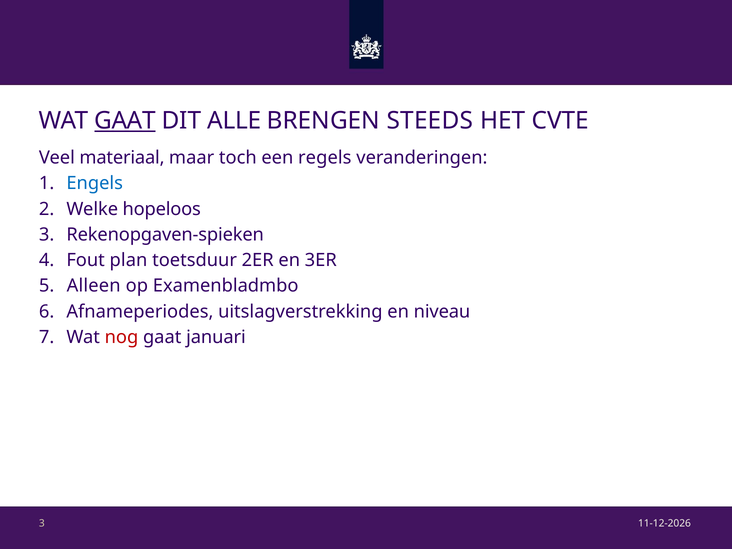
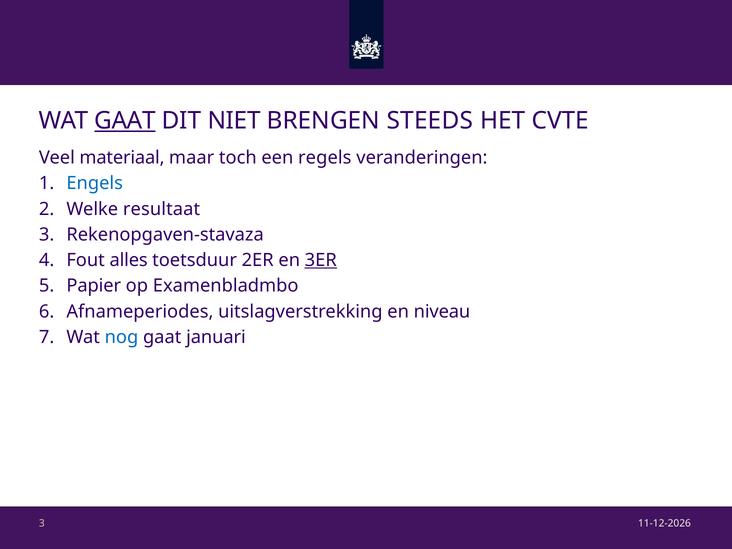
ALLE: ALLE -> NIET
hopeloos: hopeloos -> resultaat
Rekenopgaven-spieken: Rekenopgaven-spieken -> Rekenopgaven-stavaza
plan: plan -> alles
3ER underline: none -> present
Alleen: Alleen -> Papier
nog colour: red -> blue
